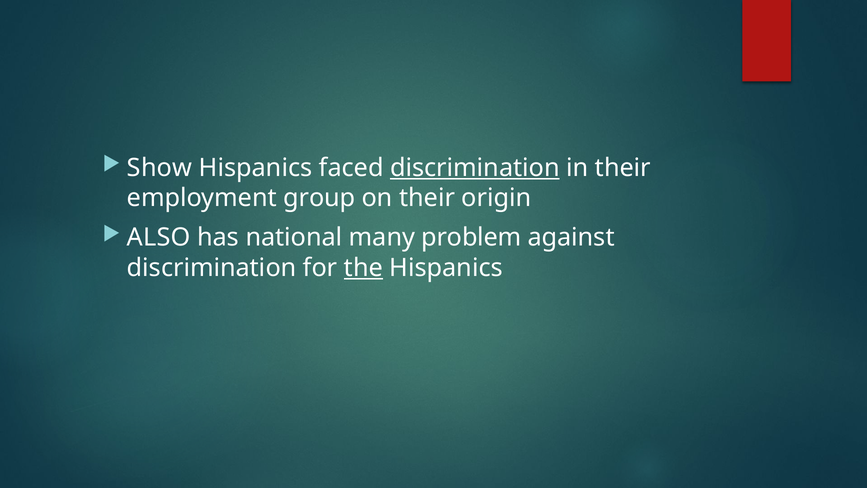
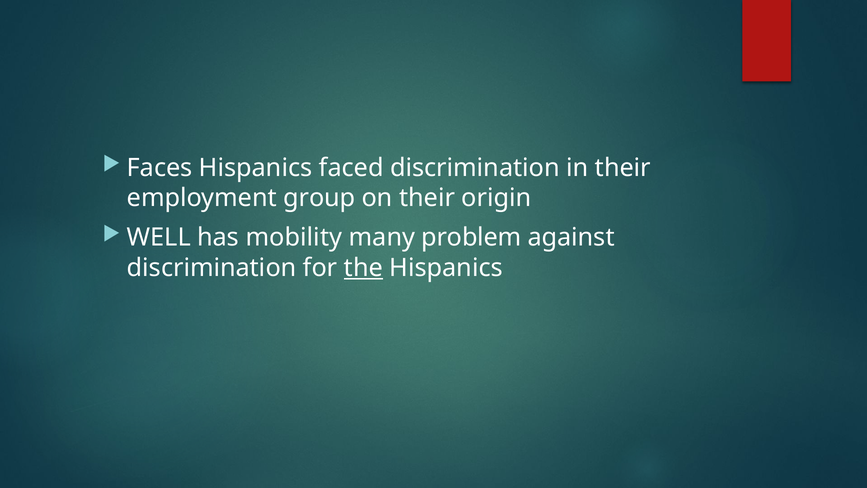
Show: Show -> Faces
discrimination at (475, 168) underline: present -> none
ALSO: ALSO -> WELL
national: national -> mobility
